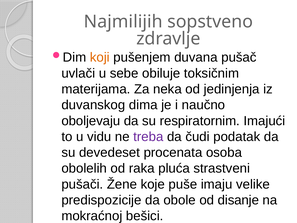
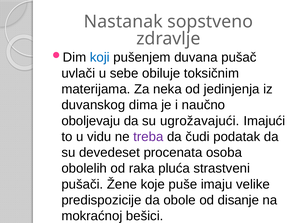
Najmilijih: Najmilijih -> Nastanak
koji colour: orange -> blue
respiratornim: respiratornim -> ugrožavajući
